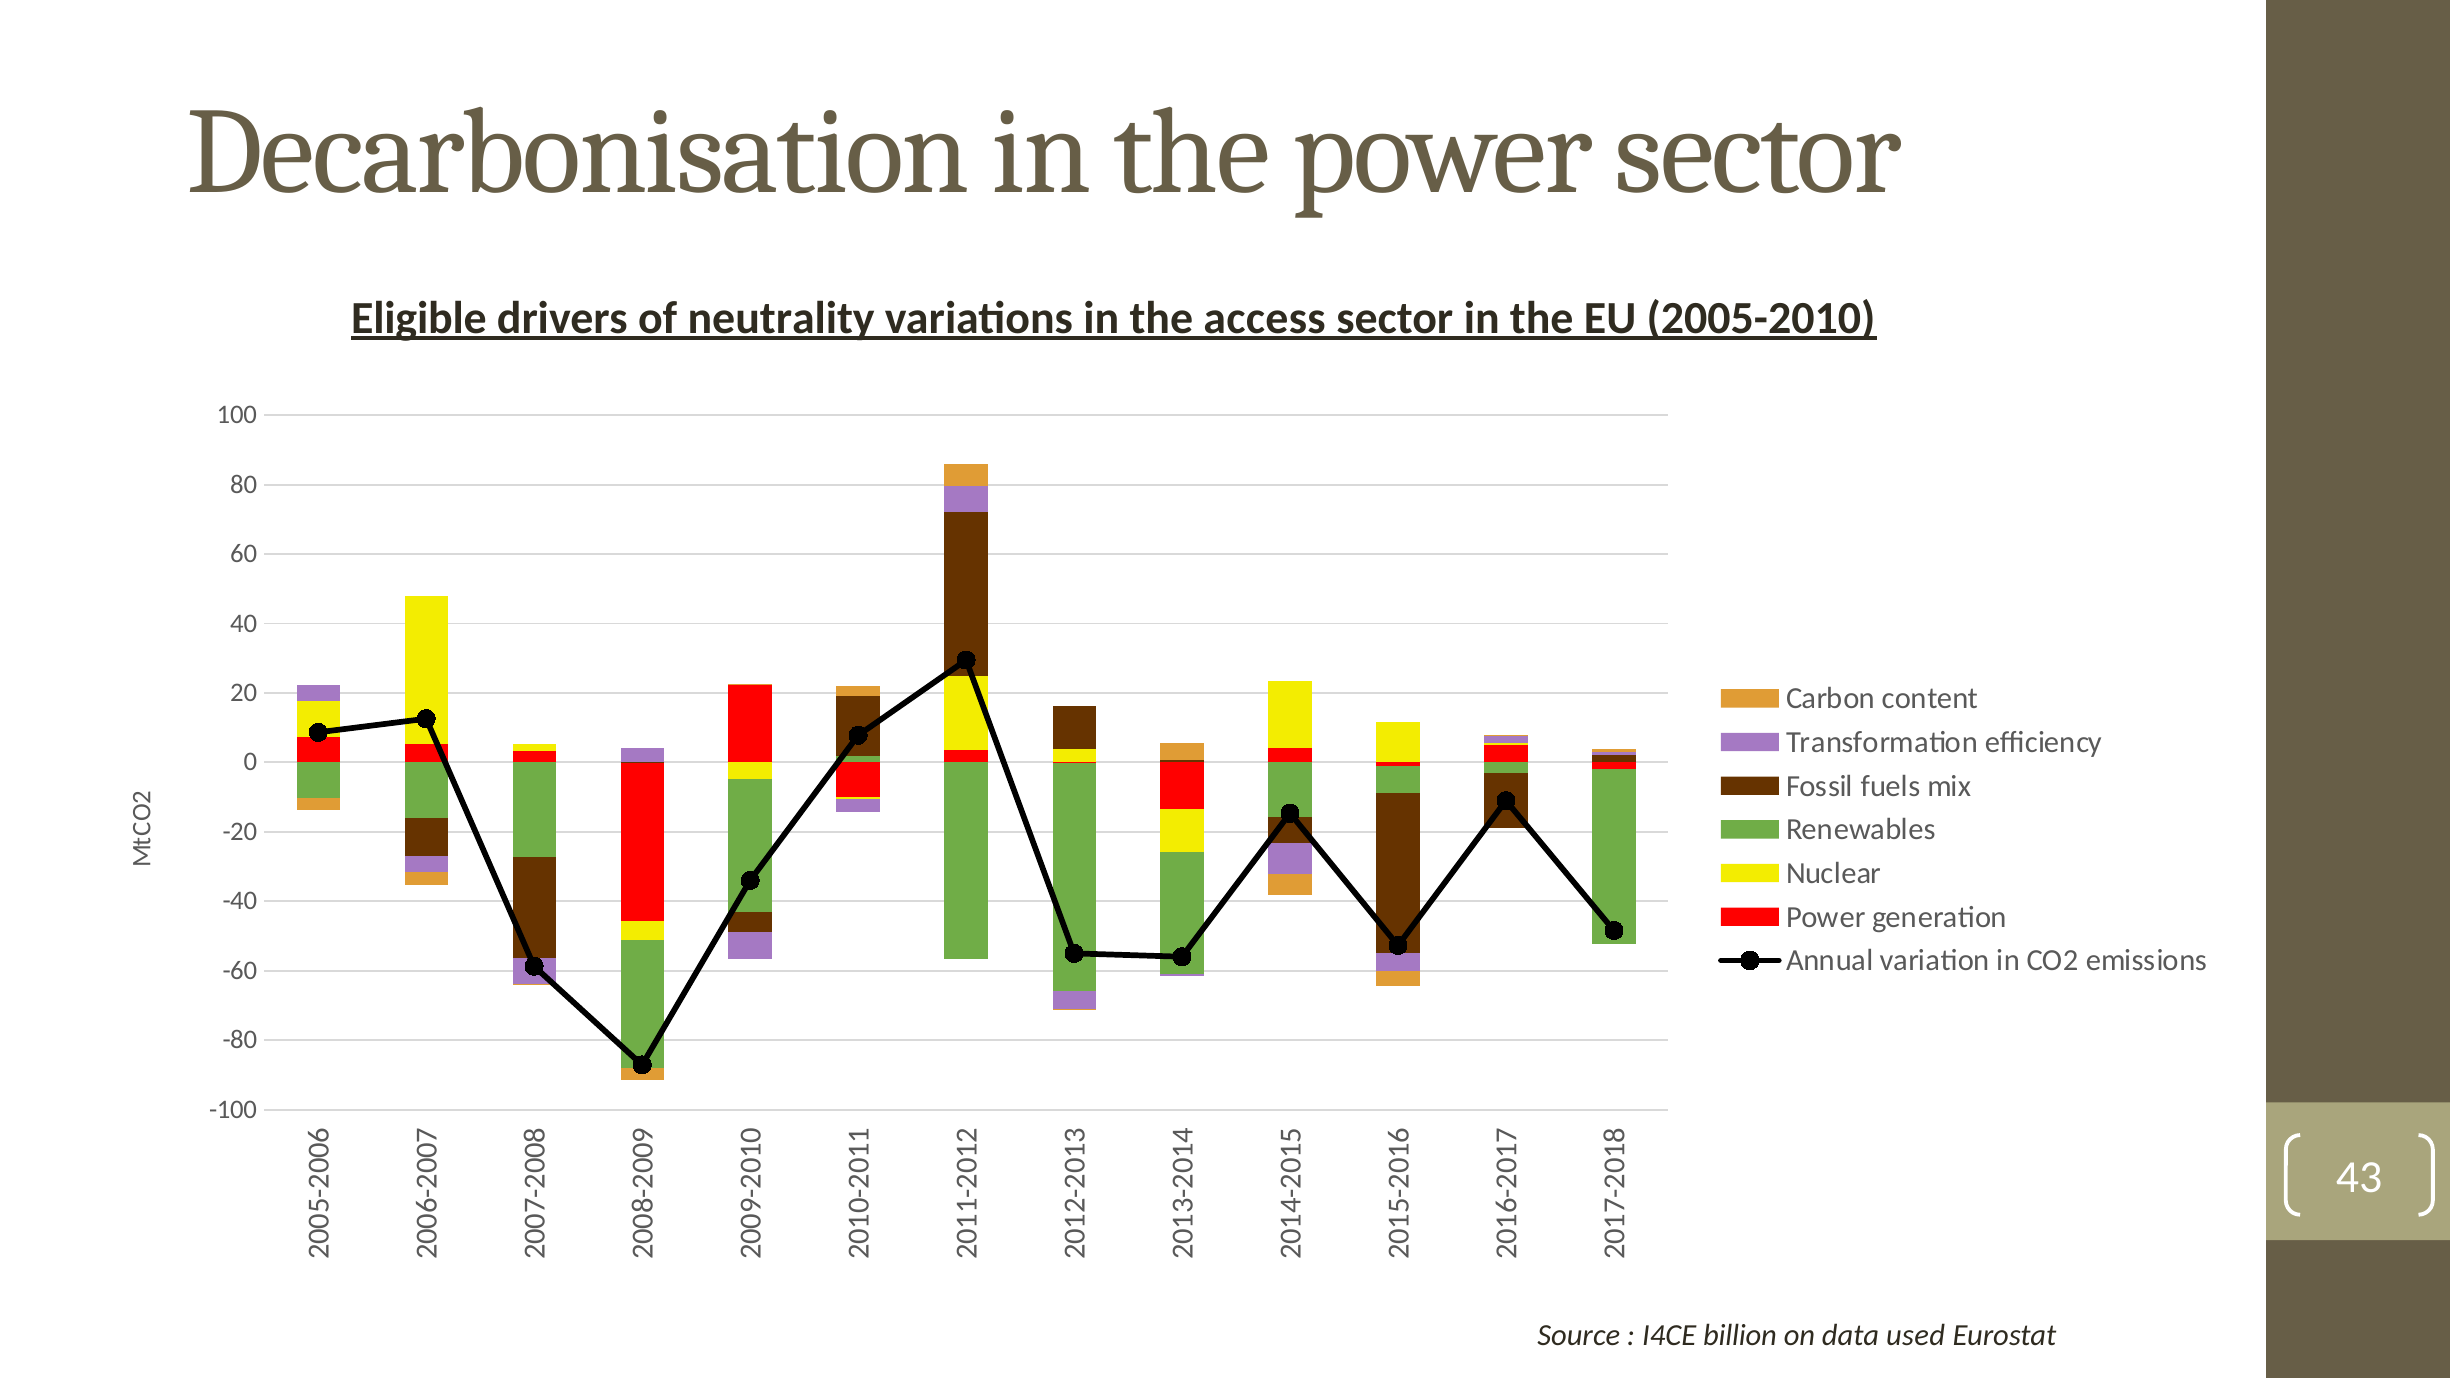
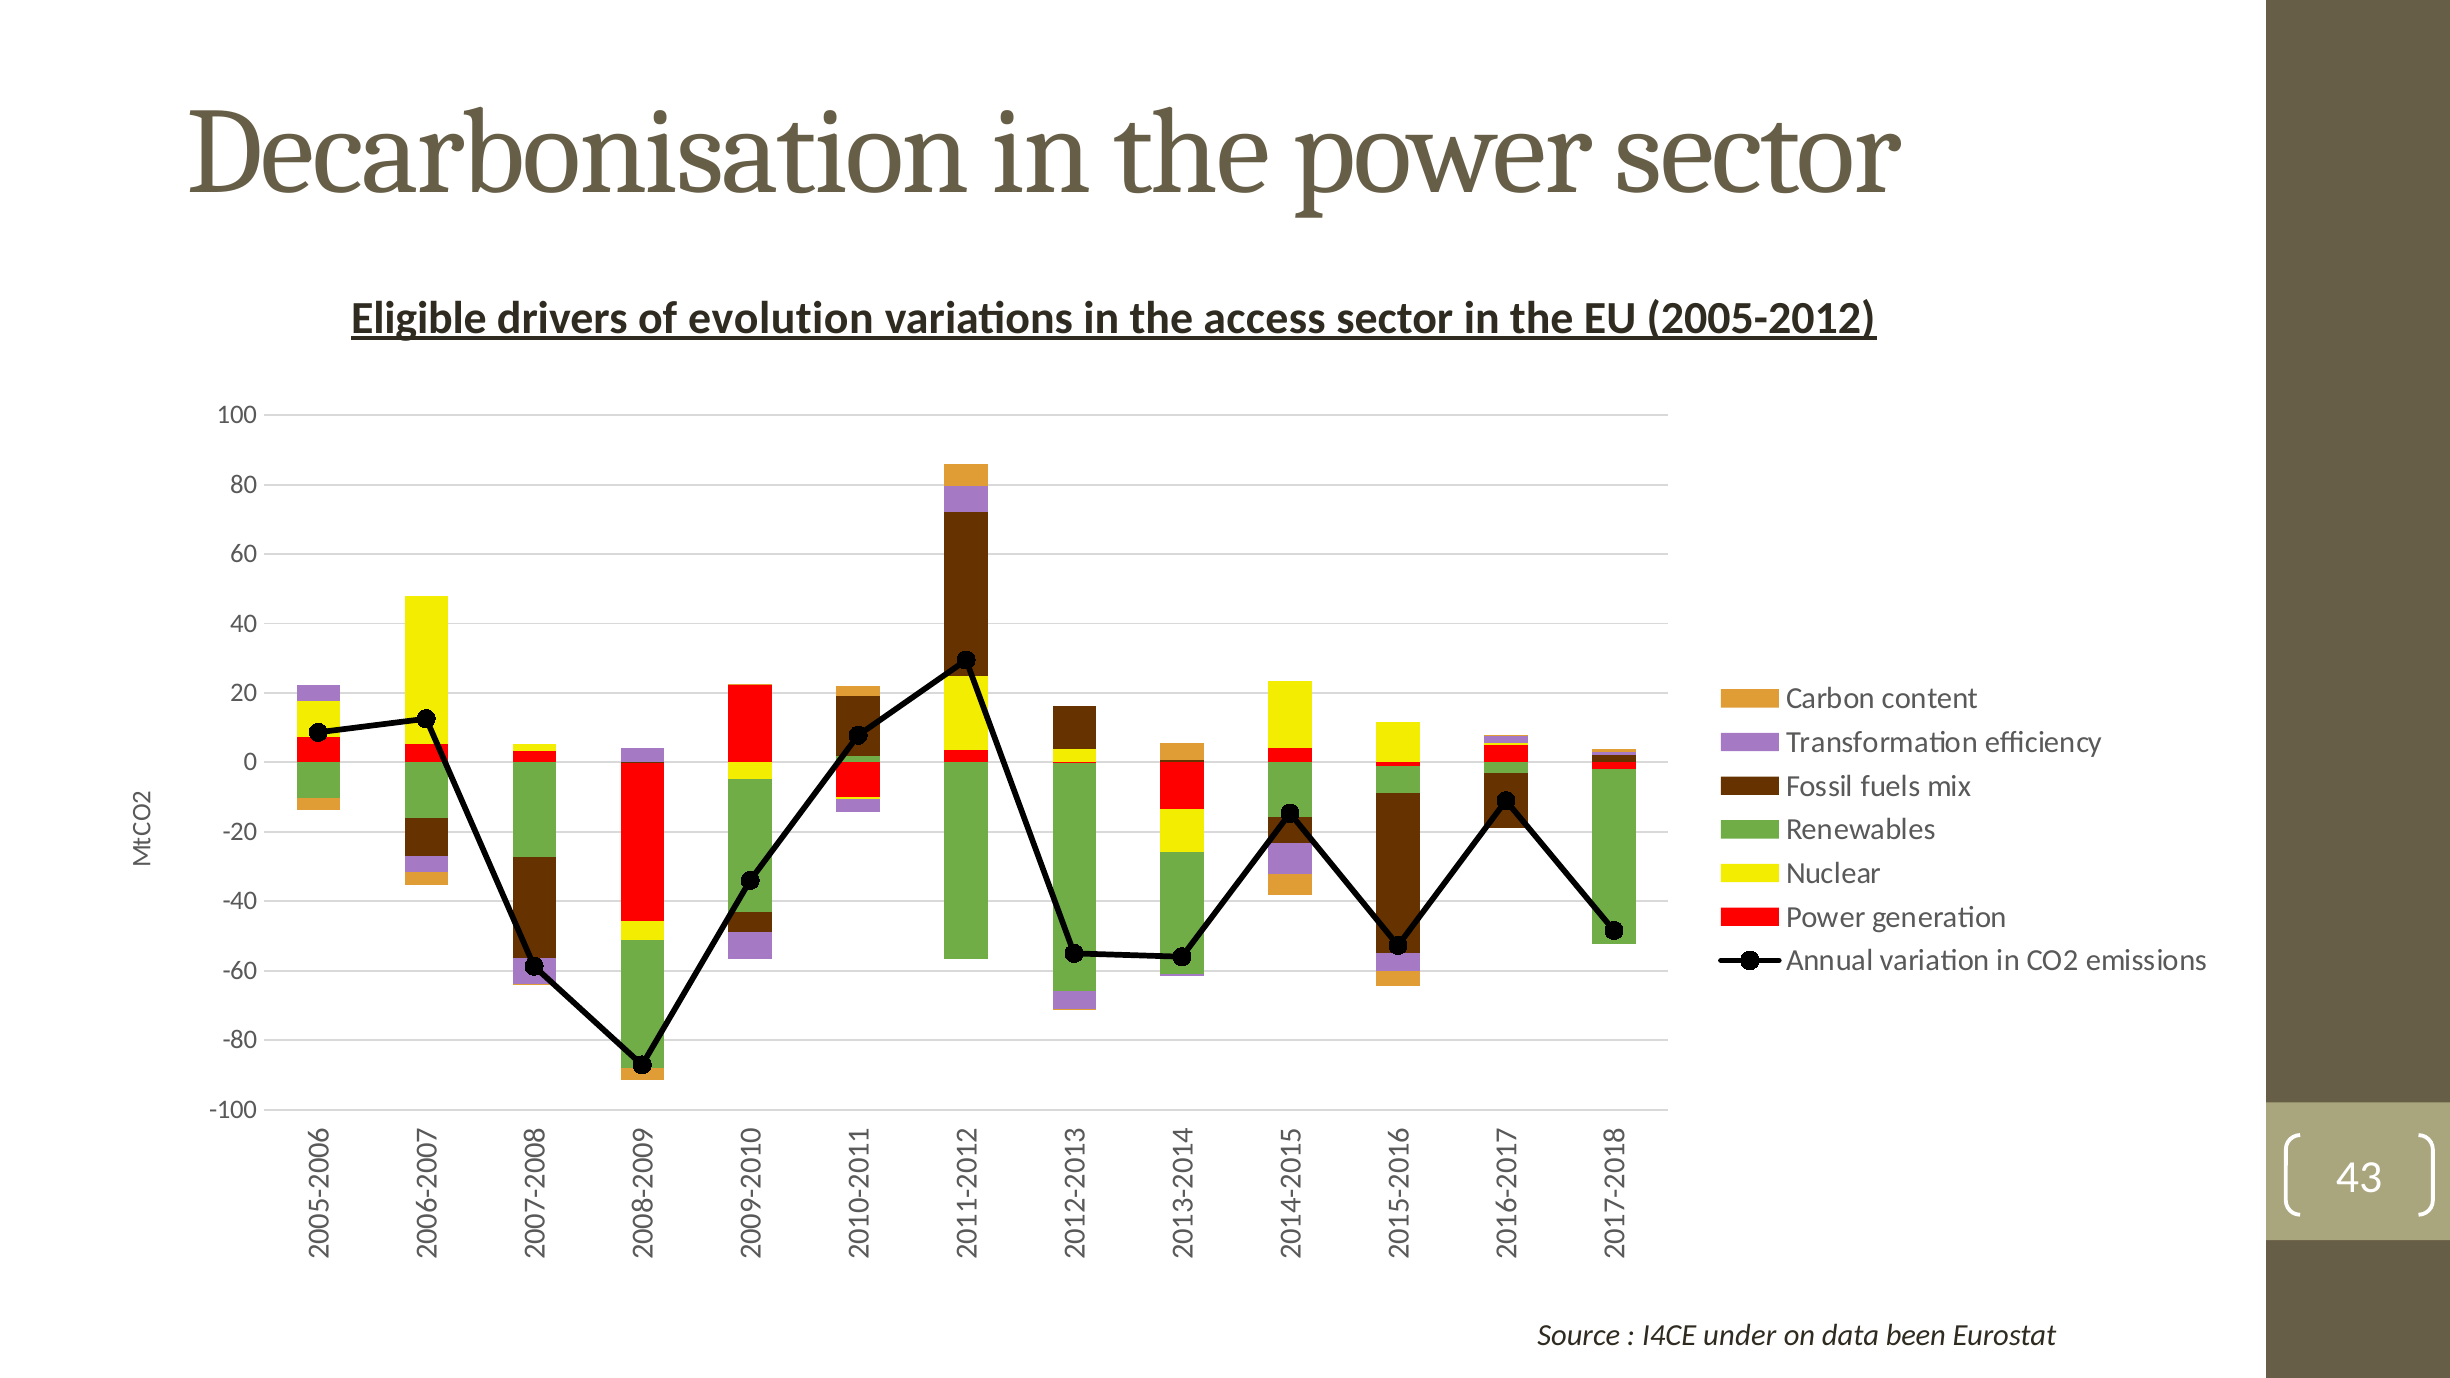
neutrality: neutrality -> evolution
2005-2010: 2005-2010 -> 2005-2012
billion: billion -> under
used: used -> been
